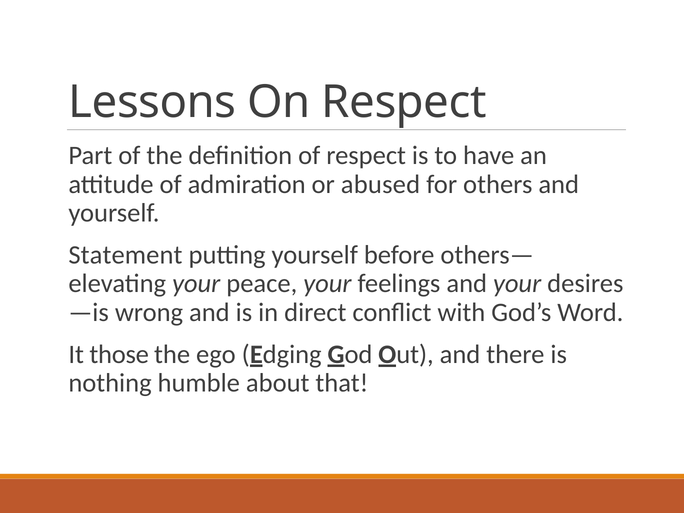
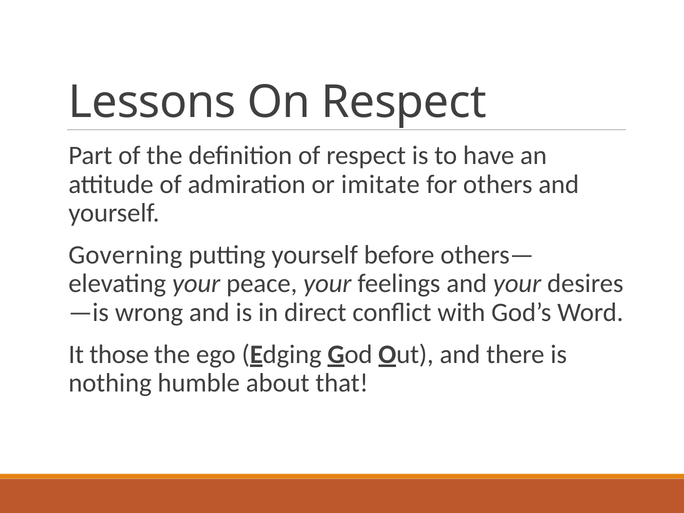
abused: abused -> imitate
Statement: Statement -> Governing
